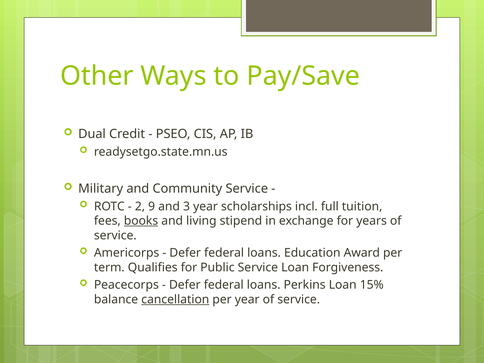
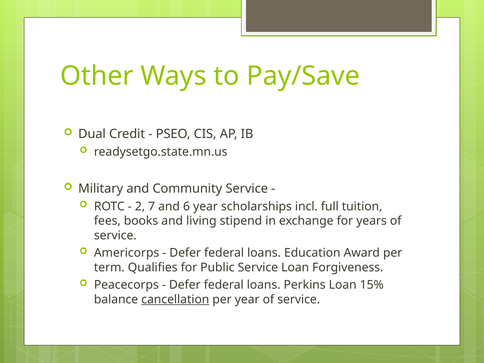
9: 9 -> 7
3: 3 -> 6
books underline: present -> none
